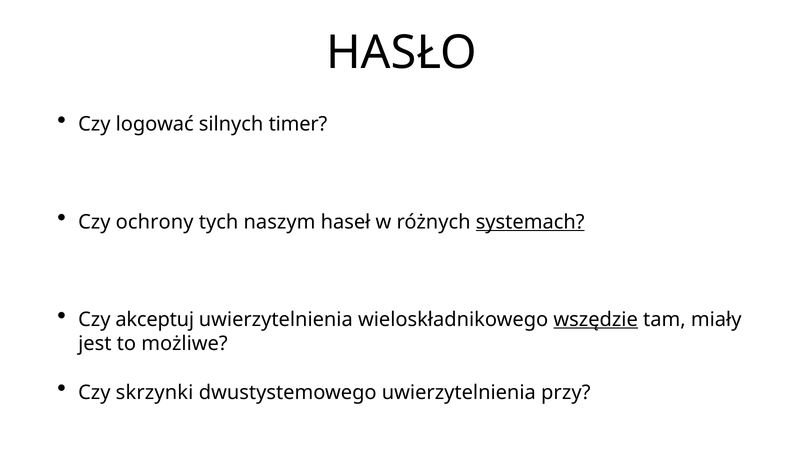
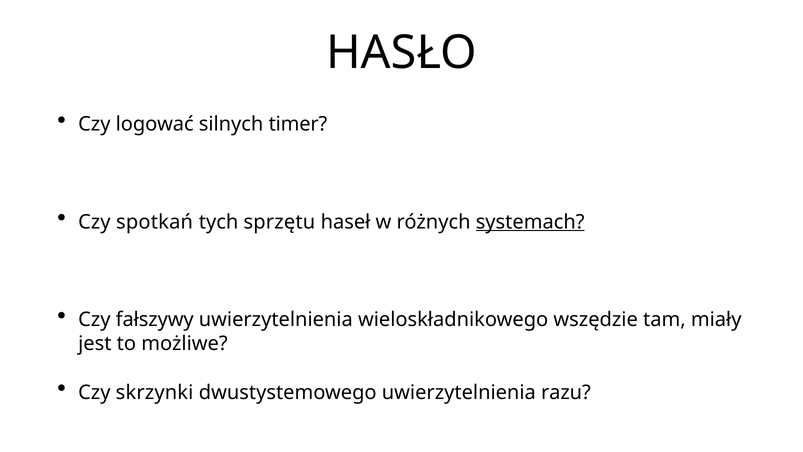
ochrony: ochrony -> spotkań
naszym: naszym -> sprzętu
akceptuj: akceptuj -> fałszywy
wszędzie underline: present -> none
przy: przy -> razu
